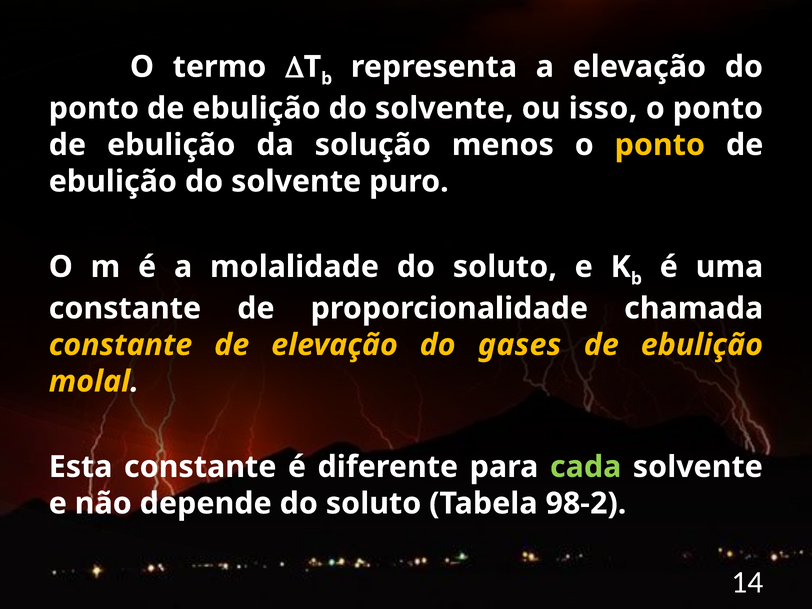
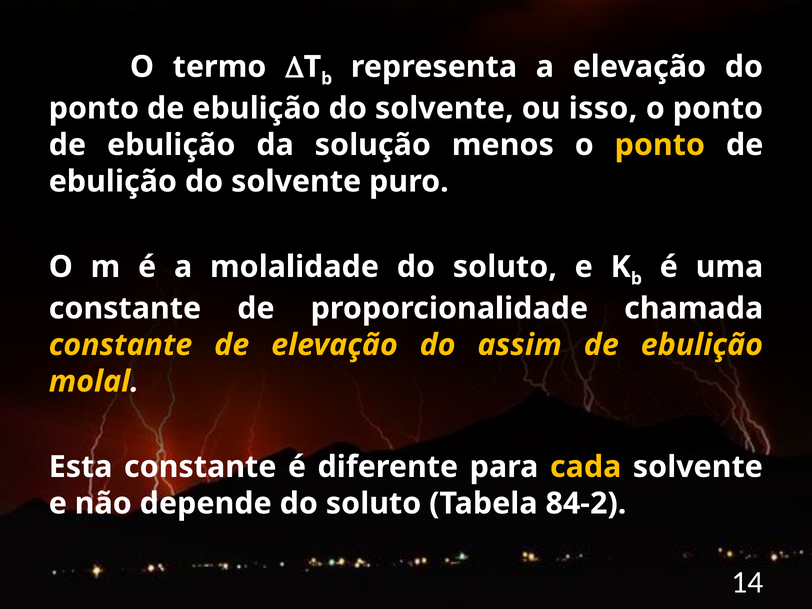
gases: gases -> assim
cada colour: light green -> yellow
98-2: 98-2 -> 84-2
